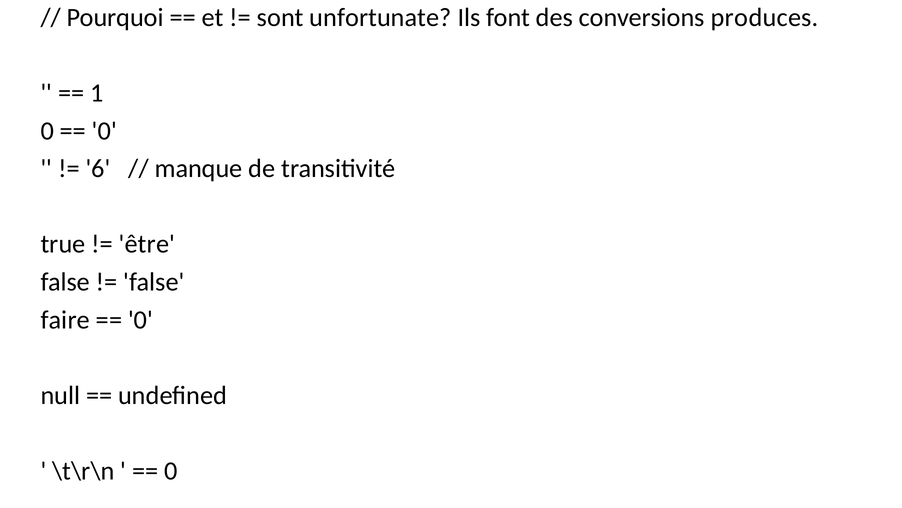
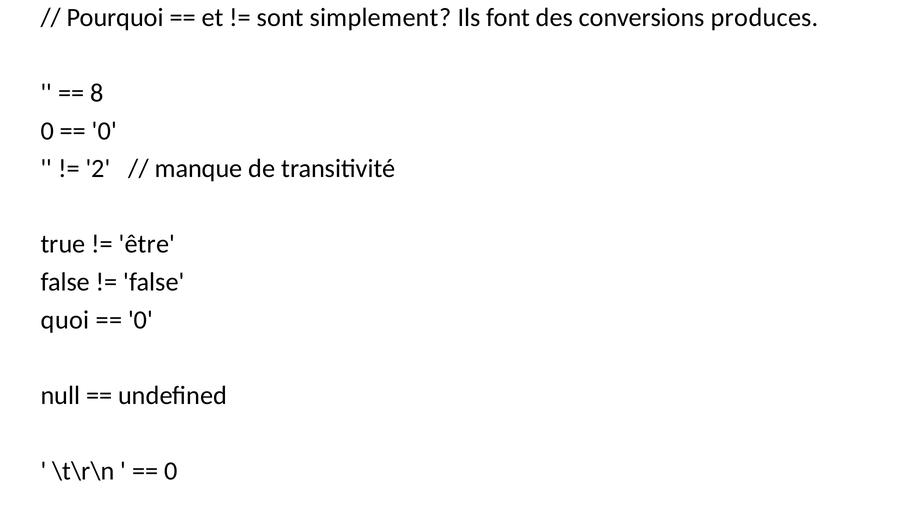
unfortunate: unfortunate -> simplement
1: 1 -> 8
6: 6 -> 2
faire: faire -> quoi
